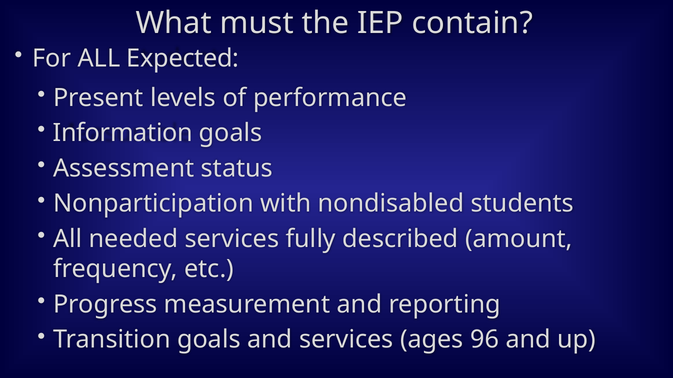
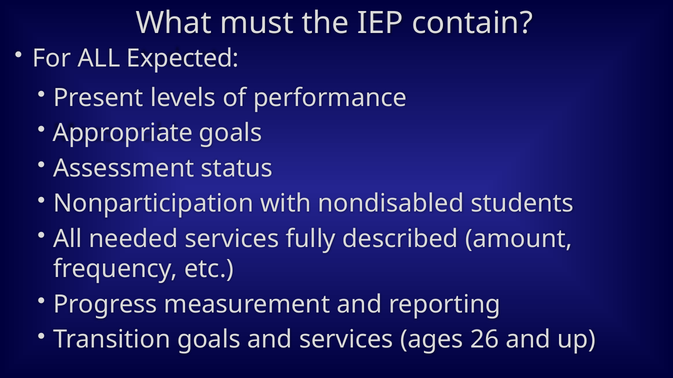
Information: Information -> Appropriate
96: 96 -> 26
